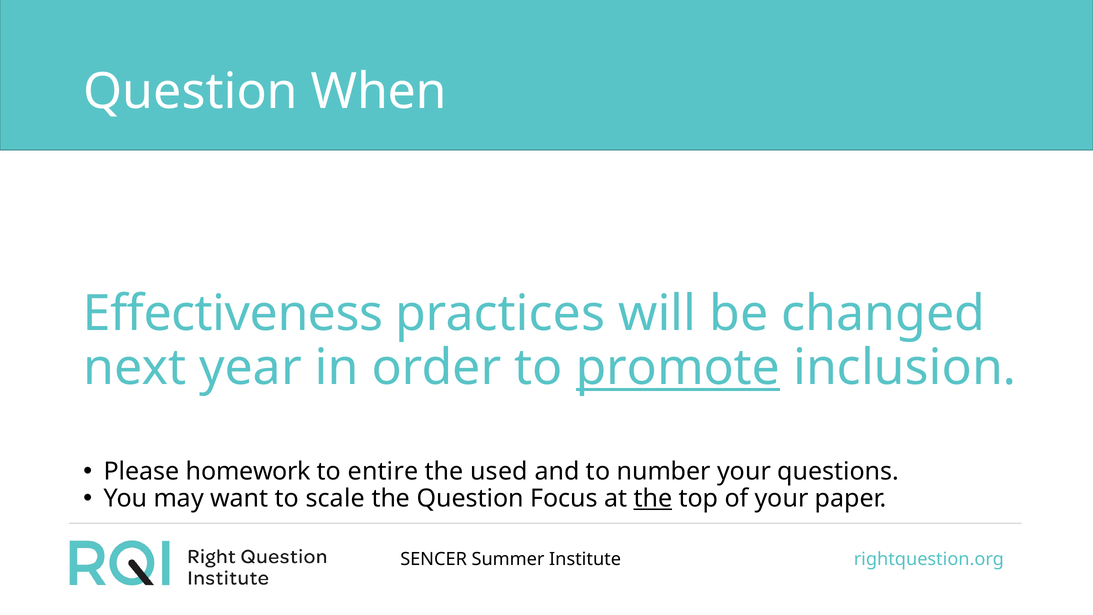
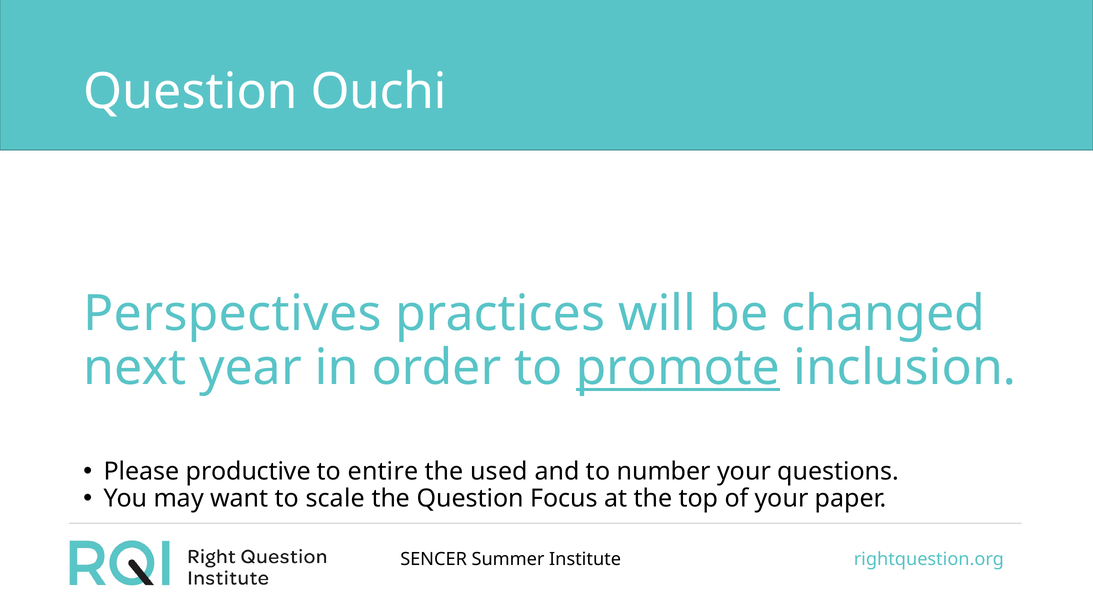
When: When -> Ouchi
Effectiveness: Effectiveness -> Perspectives
homework: homework -> productive
the at (653, 498) underline: present -> none
